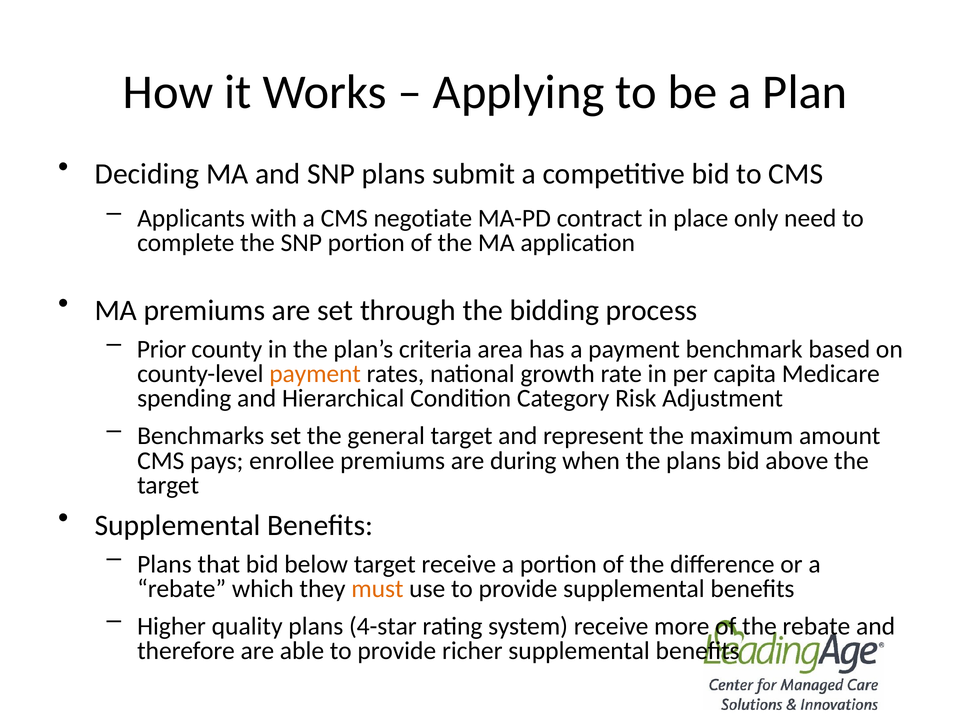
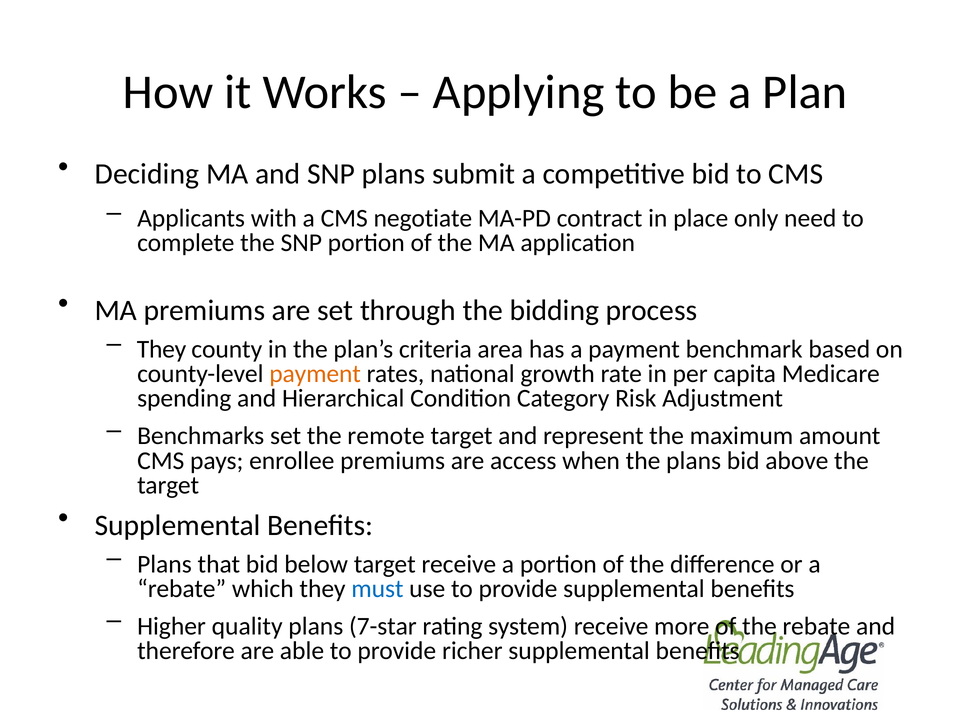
Prior at (162, 350): Prior -> They
general: general -> remote
during: during -> access
must colour: orange -> blue
4-star: 4-star -> 7-star
